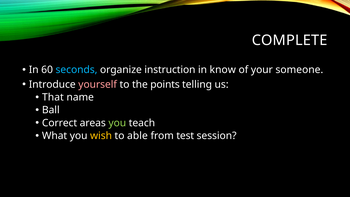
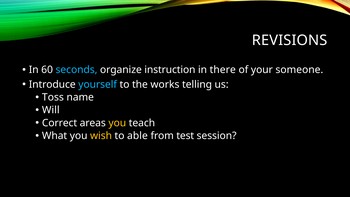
COMPLETE: COMPLETE -> REVISIONS
know: know -> there
yourself colour: pink -> light blue
points: points -> works
That: That -> Toss
Ball: Ball -> Will
you at (117, 123) colour: light green -> yellow
